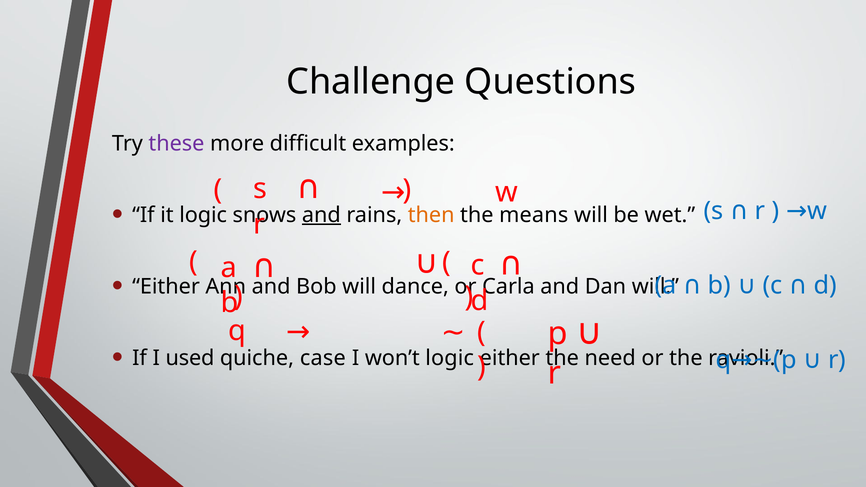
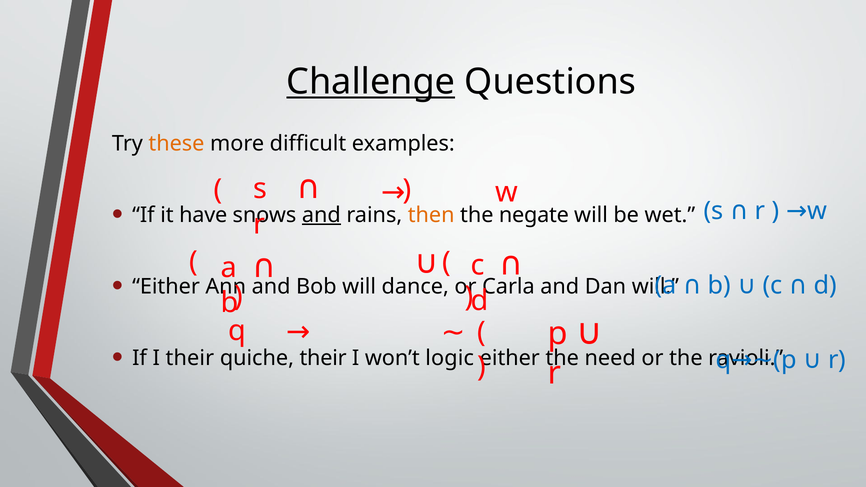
Challenge underline: none -> present
these colour: purple -> orange
it logic: logic -> have
means: means -> negate
I used: used -> their
quiche case: case -> their
